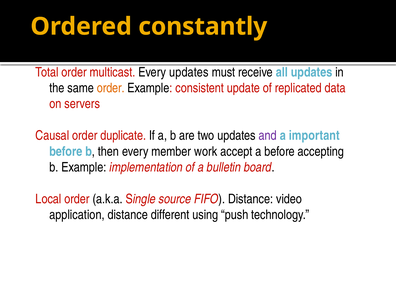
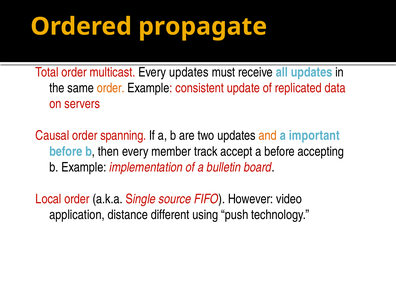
constantly: constantly -> propagate
duplicate: duplicate -> spanning
and colour: purple -> orange
work: work -> track
FIFO Distance: Distance -> However
